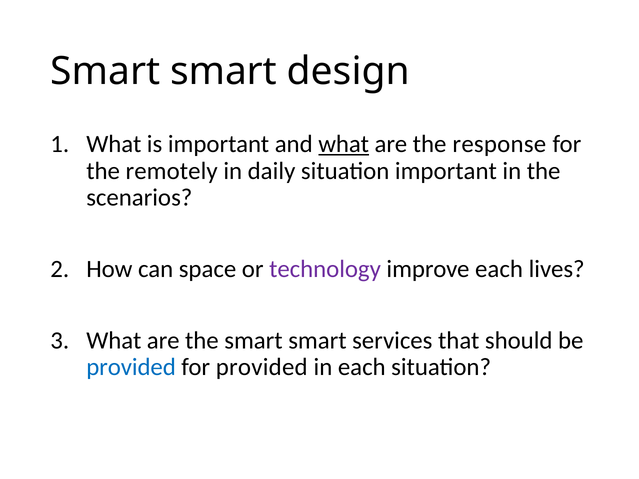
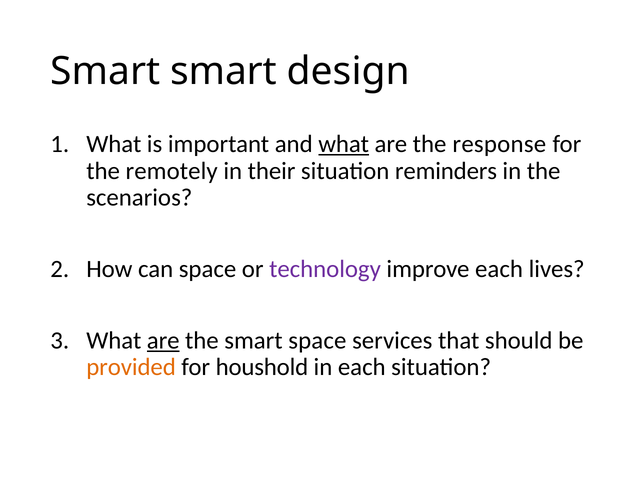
daily: daily -> their
situation important: important -> reminders
are at (163, 341) underline: none -> present
the smart smart: smart -> space
provided at (131, 367) colour: blue -> orange
for provided: provided -> houshold
